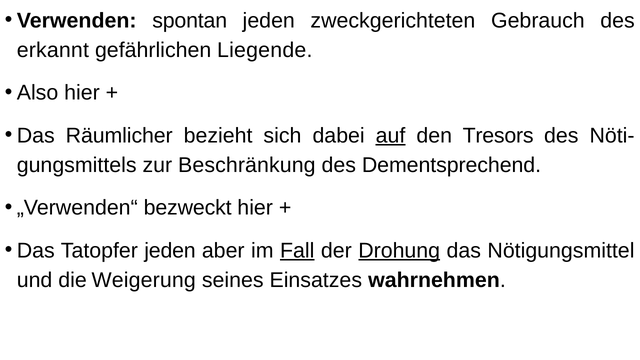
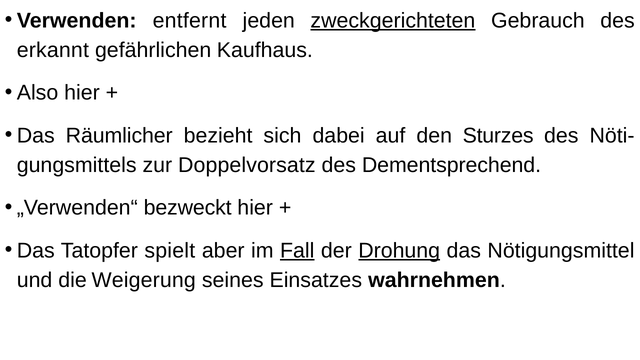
spontan: spontan -> entfernt
zweckgerichteten underline: none -> present
Liegende: Liegende -> Kaufhaus
auf underline: present -> none
Tresors: Tresors -> Sturzes
Beschränkung: Beschränkung -> Doppelvorsatz
Tatopfer jeden: jeden -> spielt
